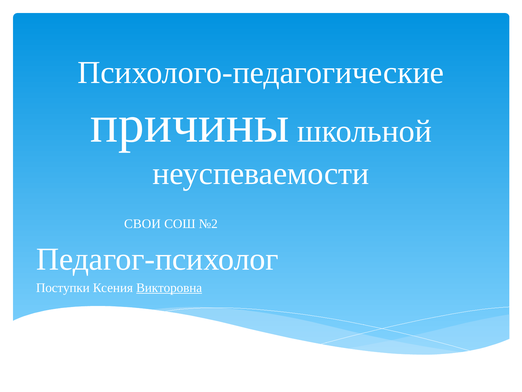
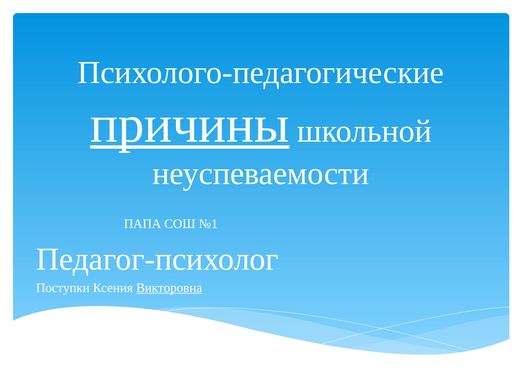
причины underline: none -> present
СВОИ: СВОИ -> ПАПА
№2: №2 -> №1
